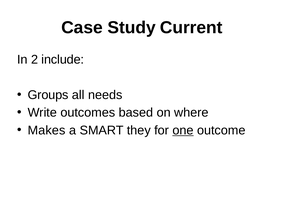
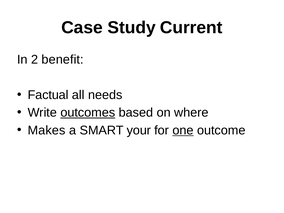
include: include -> benefit
Groups: Groups -> Factual
outcomes underline: none -> present
they: they -> your
